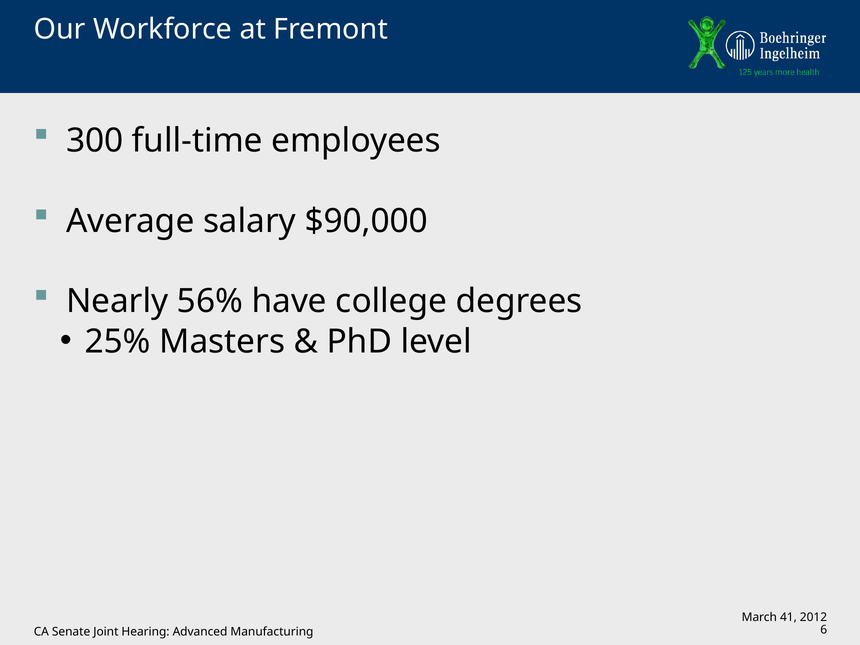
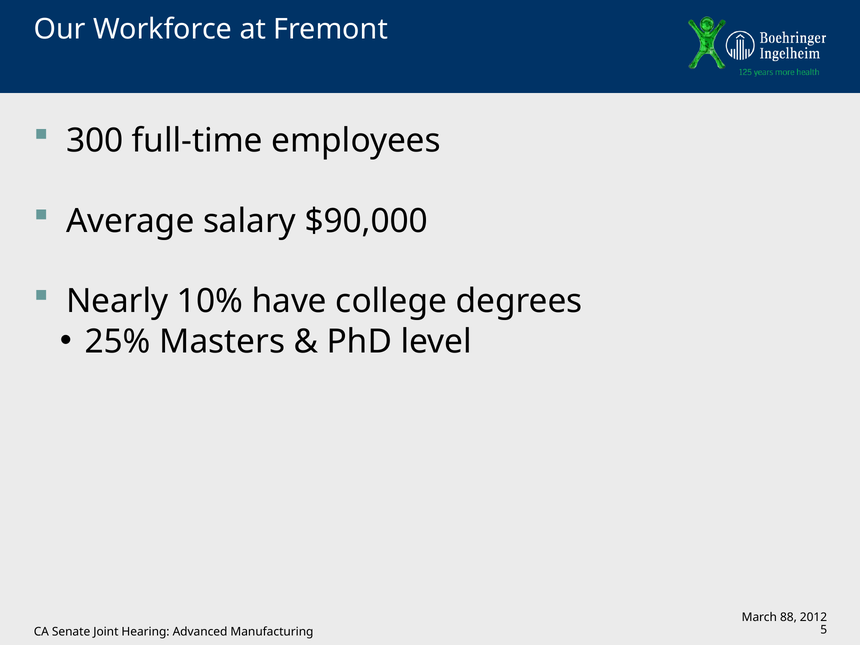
56%: 56% -> 10%
41: 41 -> 88
6: 6 -> 5
